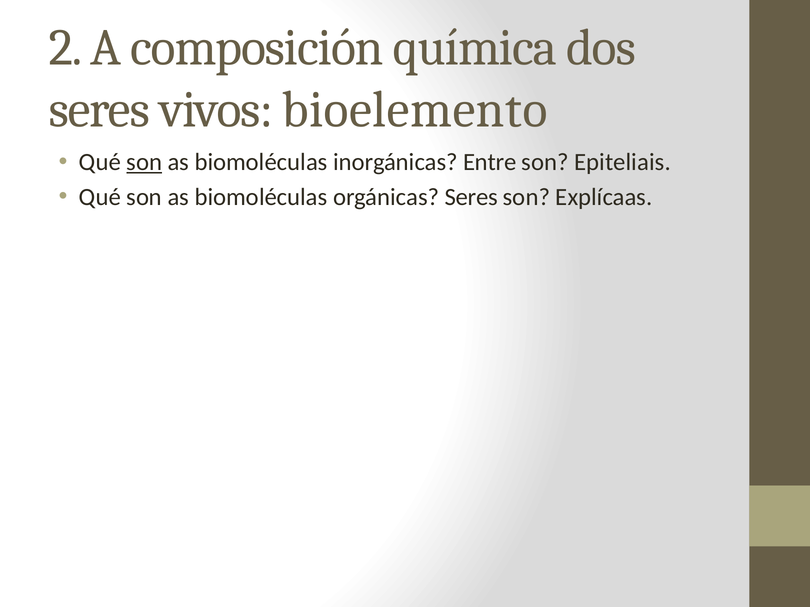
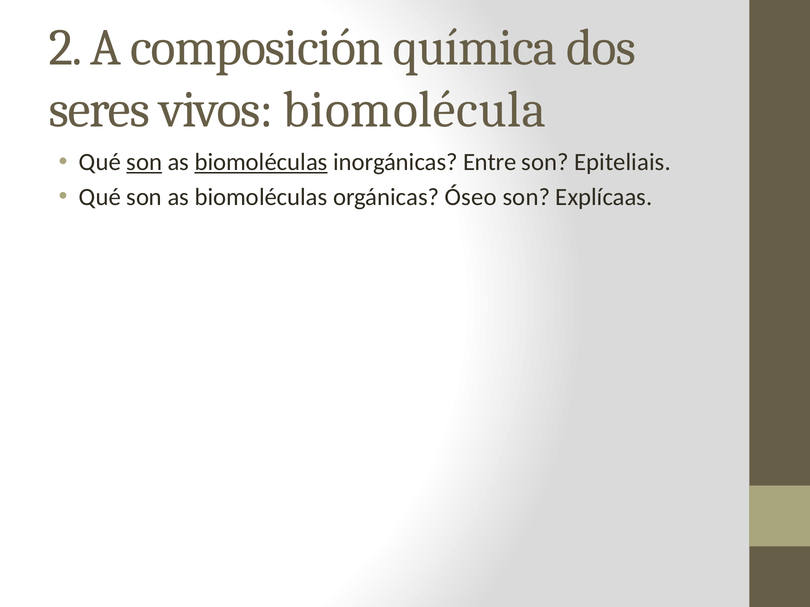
bioelemento: bioelemento -> biomolécula
biomoléculas at (261, 162) underline: none -> present
orgánicas Seres: Seres -> Óseo
